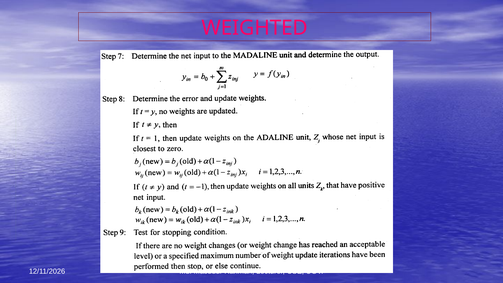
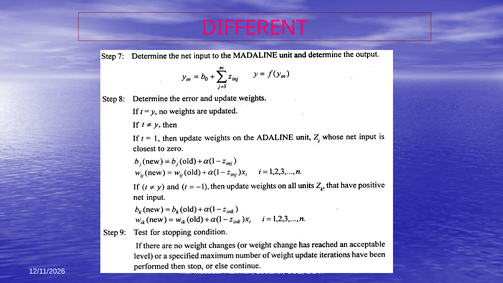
WEIGHTED: WEIGHTED -> DIFFERENT
